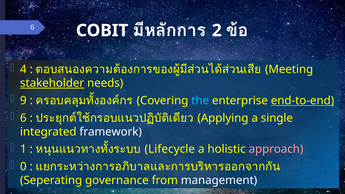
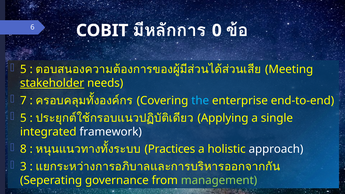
2: 2 -> 0
4 at (23, 69): 4 -> 5
9: 9 -> 7
end-to-end underline: present -> none
6 at (23, 118): 6 -> 5
1: 1 -> 8
Lifecycle: Lifecycle -> Practices
approach colour: pink -> white
0: 0 -> 3
management colour: white -> light green
